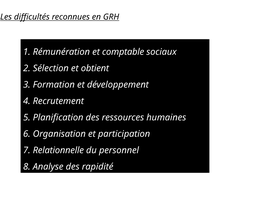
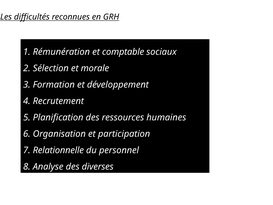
obtient: obtient -> morale
rapidité: rapidité -> diverses
